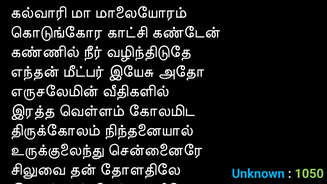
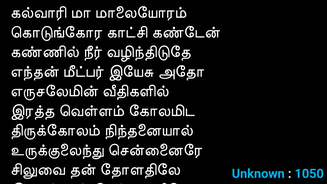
1050 colour: light green -> light blue
